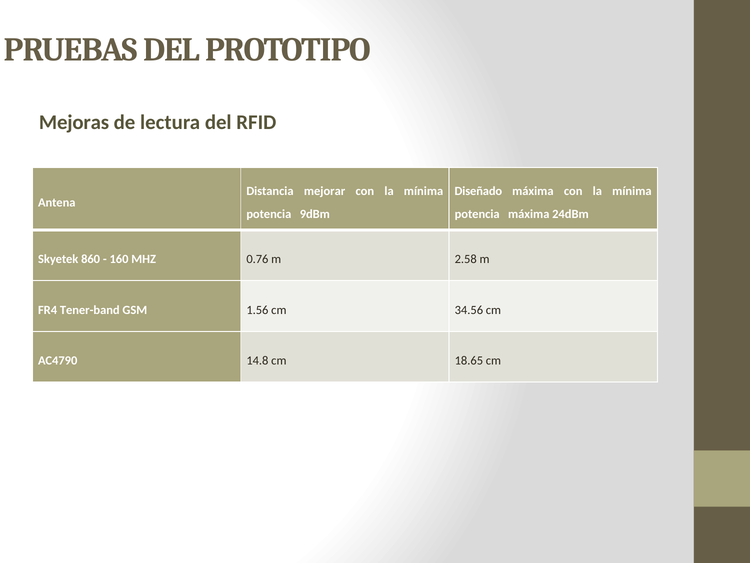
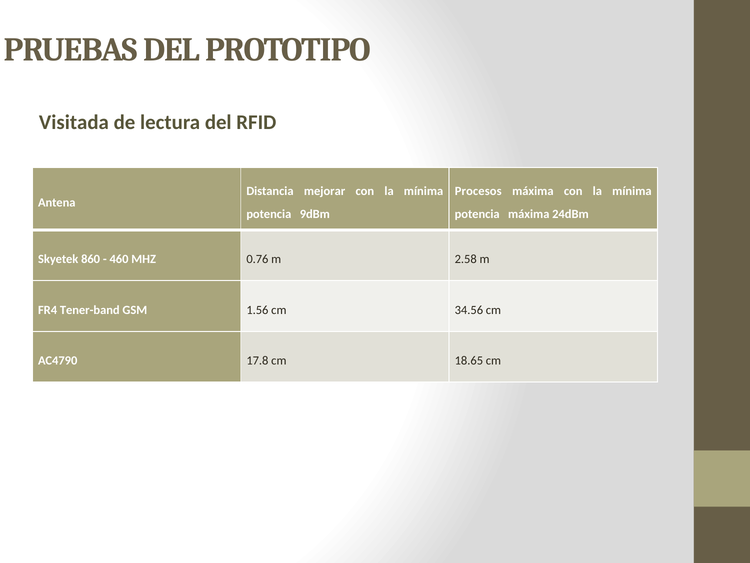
Mejoras: Mejoras -> Visitada
Diseñado: Diseñado -> Procesos
160: 160 -> 460
14.8: 14.8 -> 17.8
